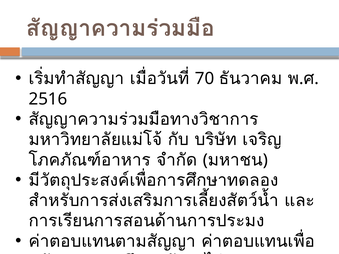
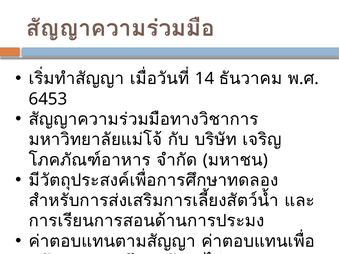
70: 70 -> 14
2516: 2516 -> 6453
